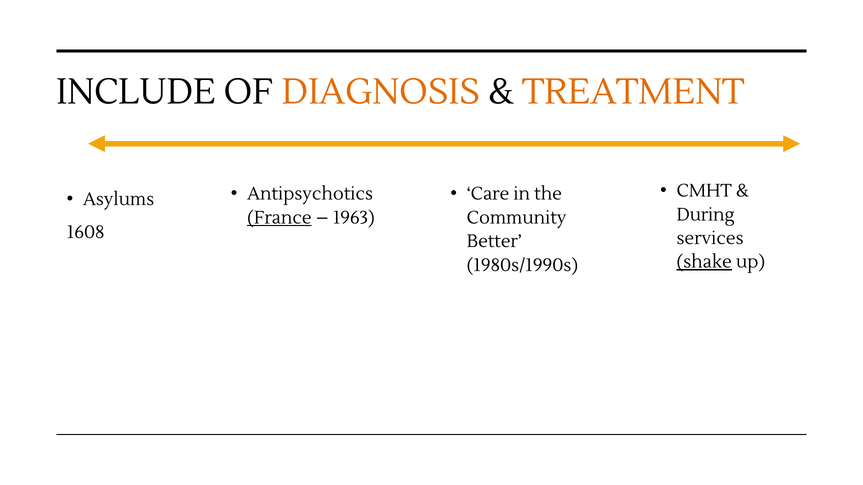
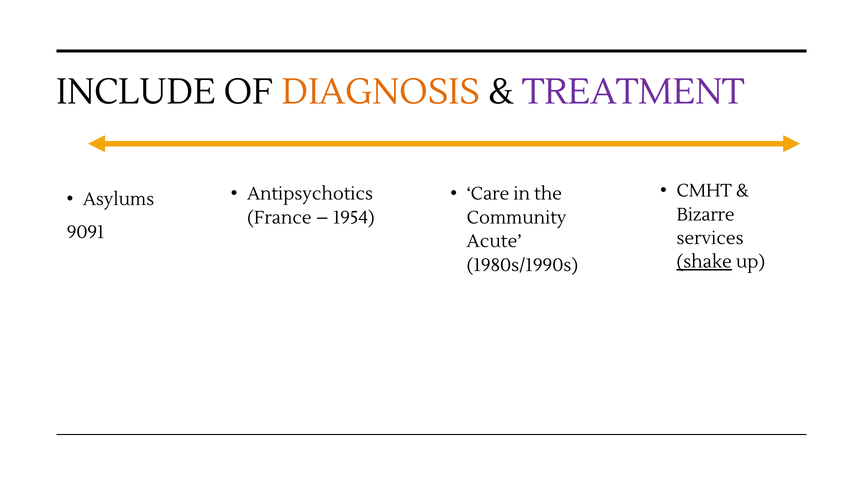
TREATMENT colour: orange -> purple
During: During -> Bizarre
France underline: present -> none
1963: 1963 -> 1954
1608: 1608 -> 9091
Better: Better -> Acute
